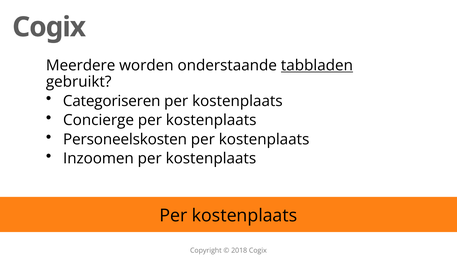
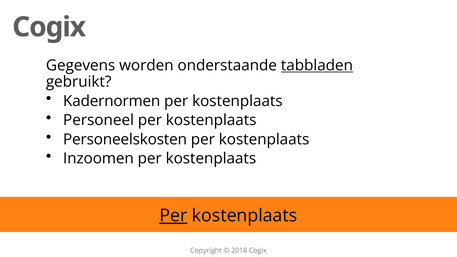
Meerdere: Meerdere -> Gegevens
Categoriseren: Categoriseren -> Kadernormen
Concierge: Concierge -> Personeel
Per at (173, 216) underline: none -> present
